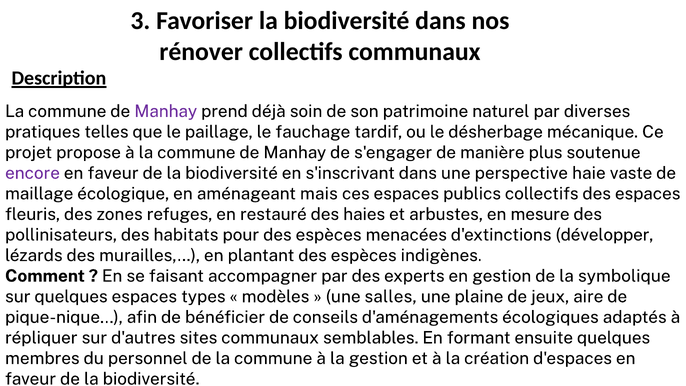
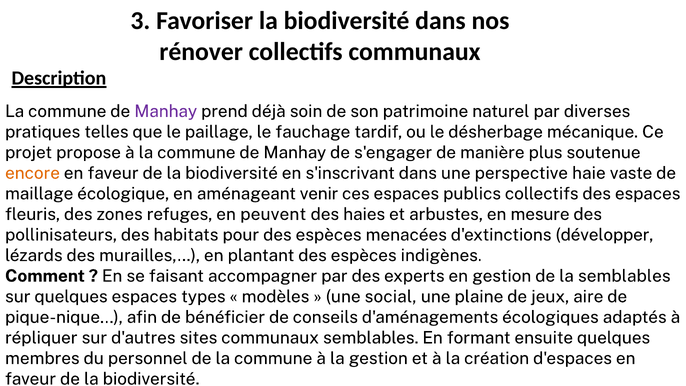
encore colour: purple -> orange
mais: mais -> venir
restauré: restauré -> peuvent
la symbolique: symbolique -> semblables
salles: salles -> social
